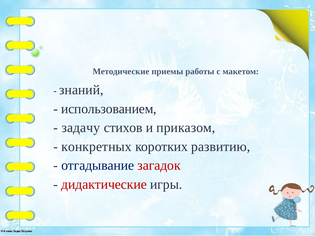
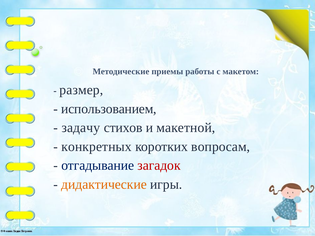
знаний: знаний -> размер
приказом: приказом -> макетной
развитию: развитию -> вопросам
дидактические colour: red -> orange
